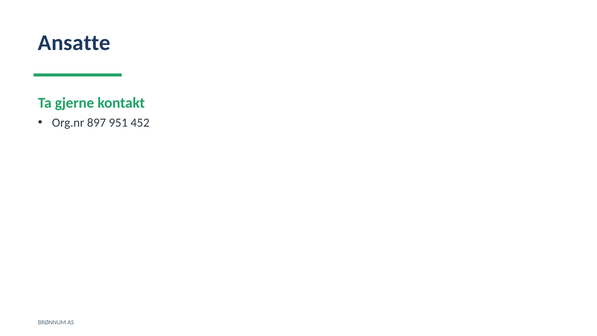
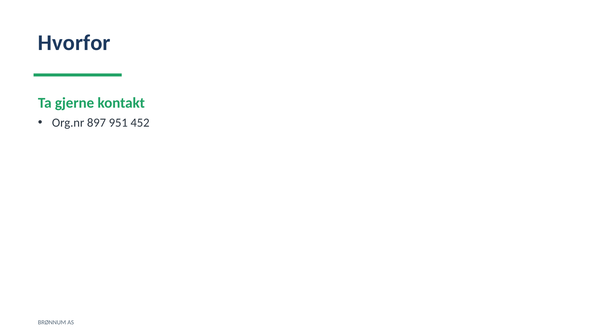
Ansatte: Ansatte -> Hvorfor
